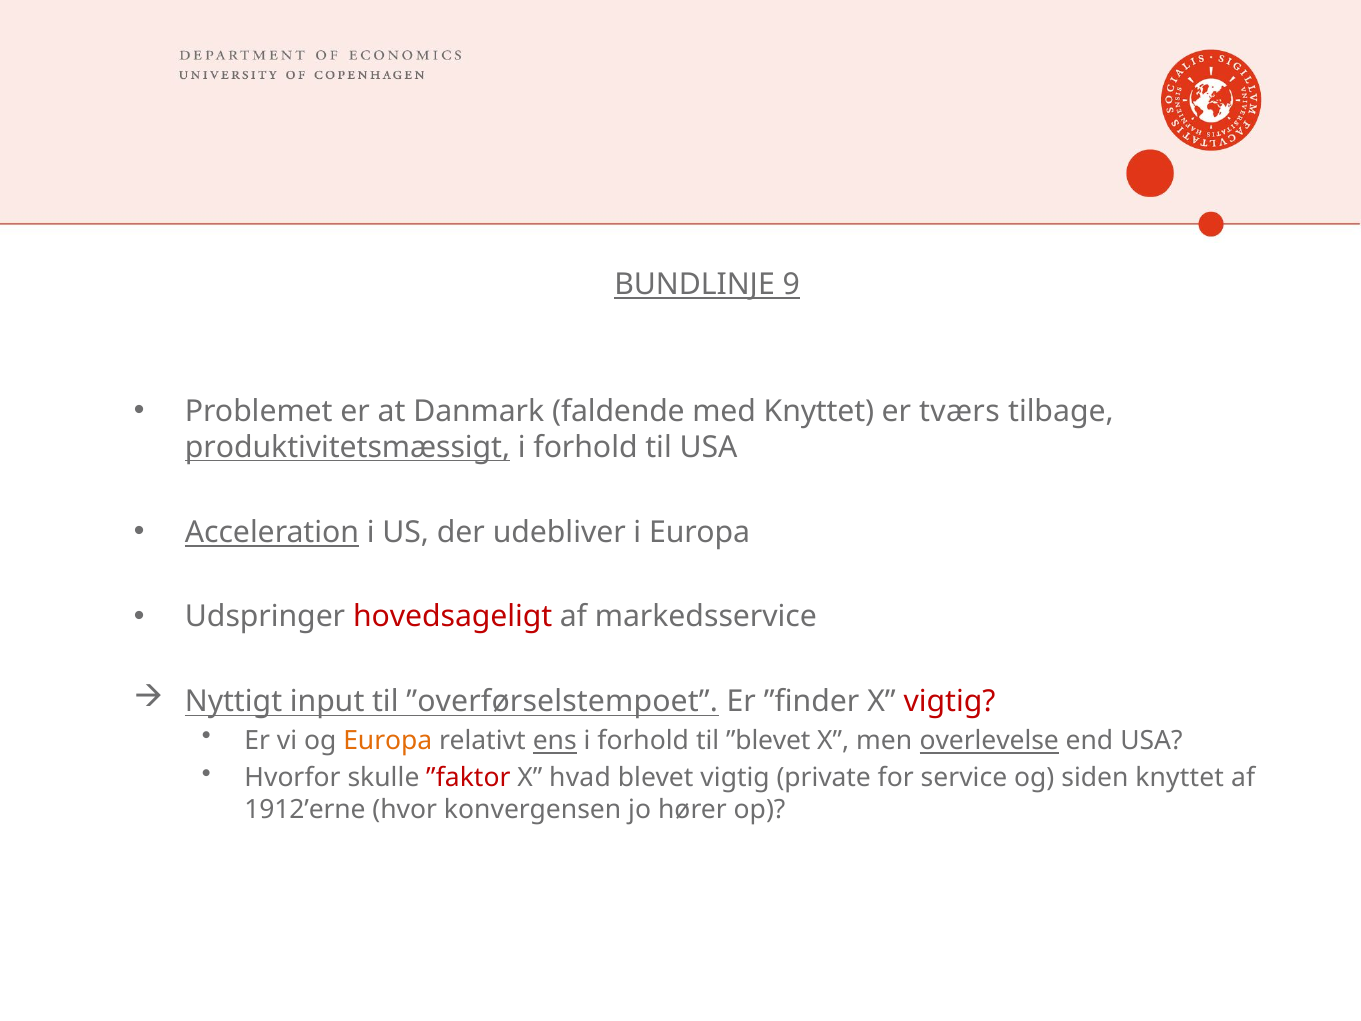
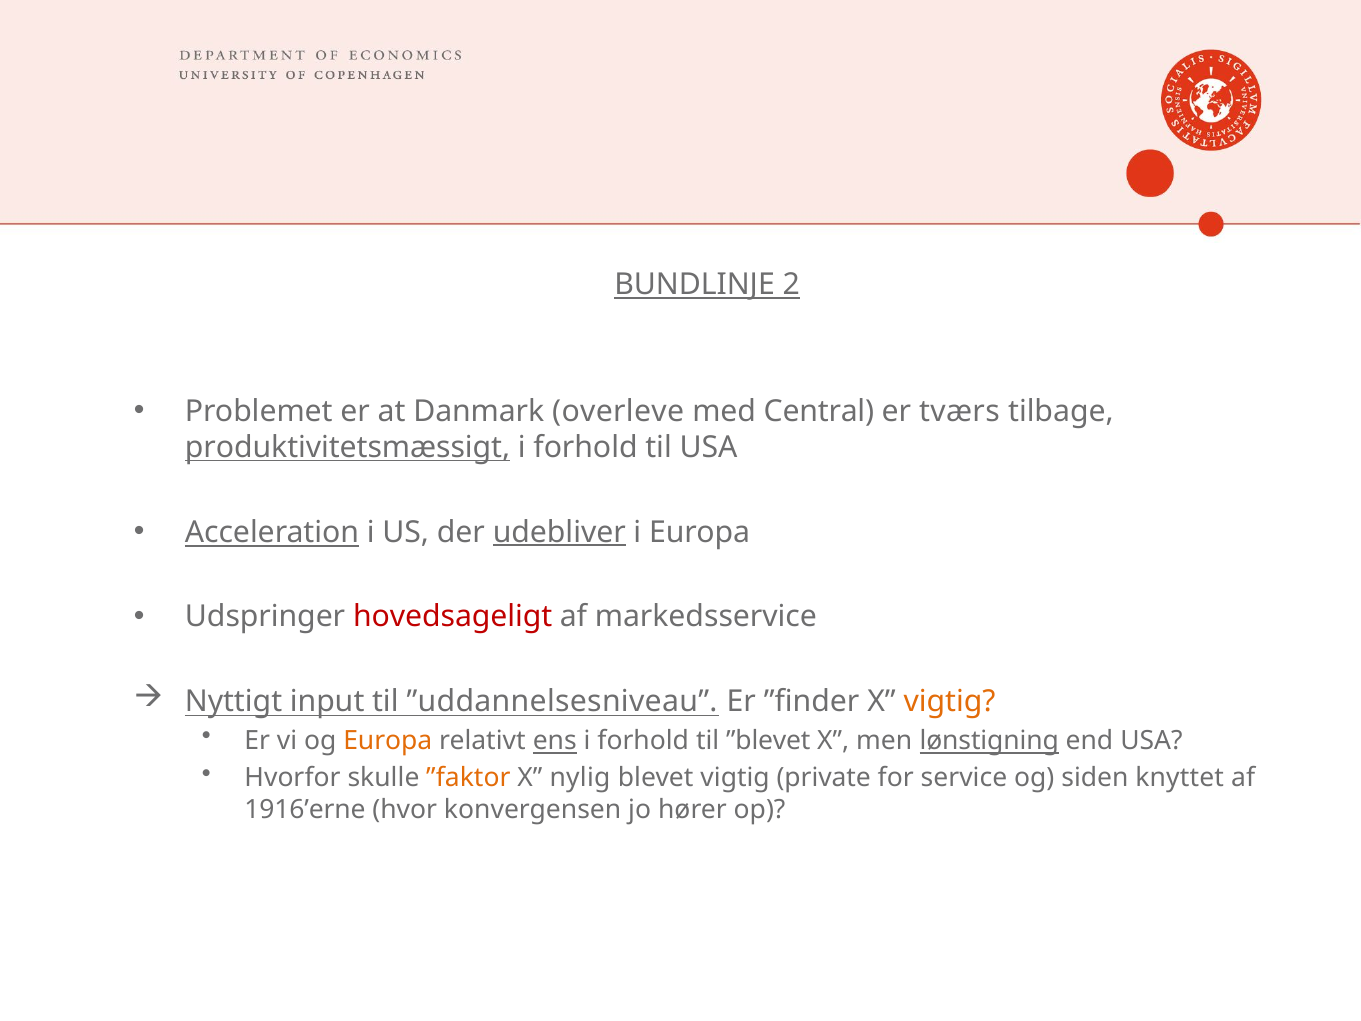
9: 9 -> 2
faldende: faldende -> overleve
med Knyttet: Knyttet -> Central
udebliver underline: none -> present
”overførselstempoet: ”overførselstempoet -> ”uddannelsesniveau
vigtig at (950, 701) colour: red -> orange
overlevelse: overlevelse -> lønstigning
”faktor colour: red -> orange
hvad: hvad -> nylig
1912’erne: 1912’erne -> 1916’erne
